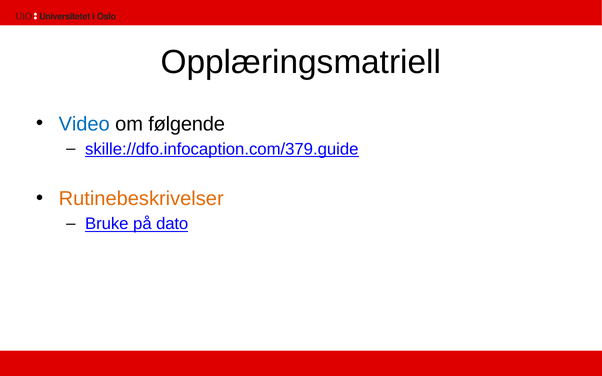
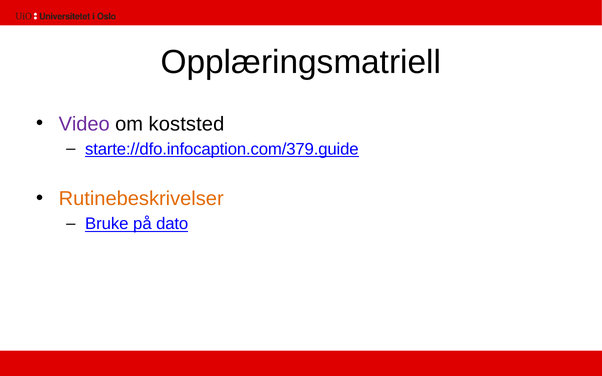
Video colour: blue -> purple
følgende: følgende -> koststed
skille://dfo.infocaption.com/379.guide: skille://dfo.infocaption.com/379.guide -> starte://dfo.infocaption.com/379.guide
